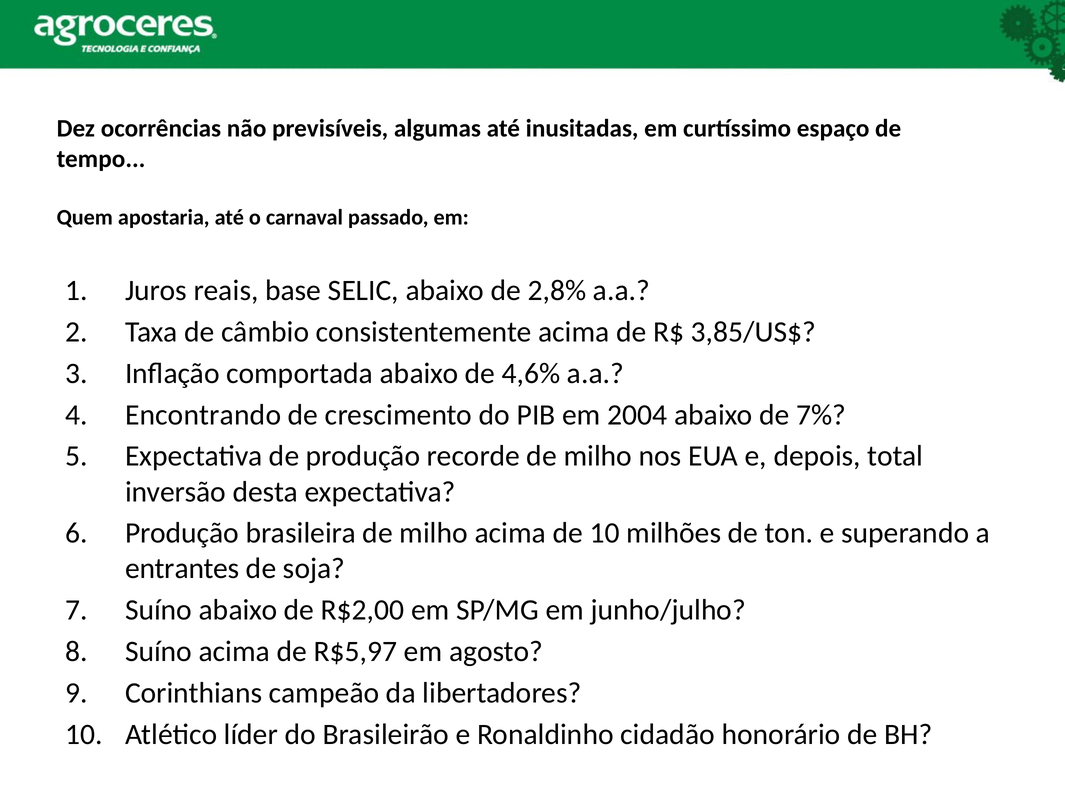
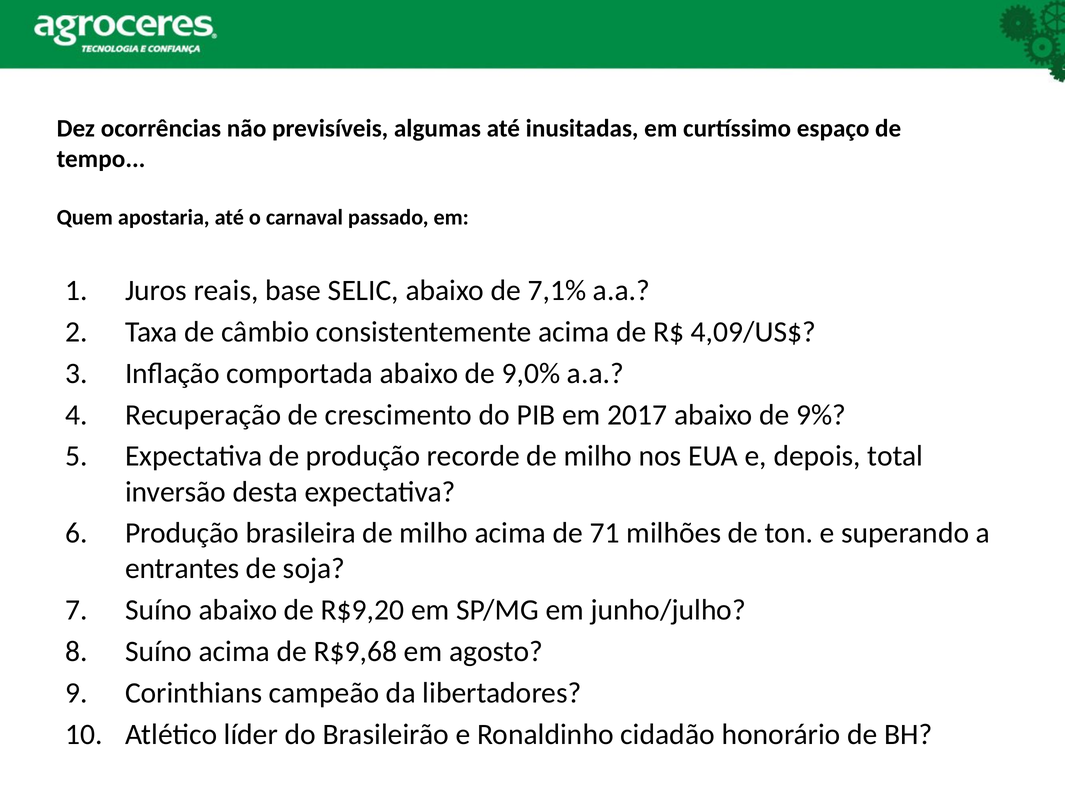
2,8%: 2,8% -> 7,1%
3,85/US$: 3,85/US$ -> 4,09/US$
4,6%: 4,6% -> 9,0%
Encontrando: Encontrando -> Recuperação
2004: 2004 -> 2017
7%: 7% -> 9%
de 10: 10 -> 71
R$2,00: R$2,00 -> R$9,20
R$5,97: R$5,97 -> R$9,68
